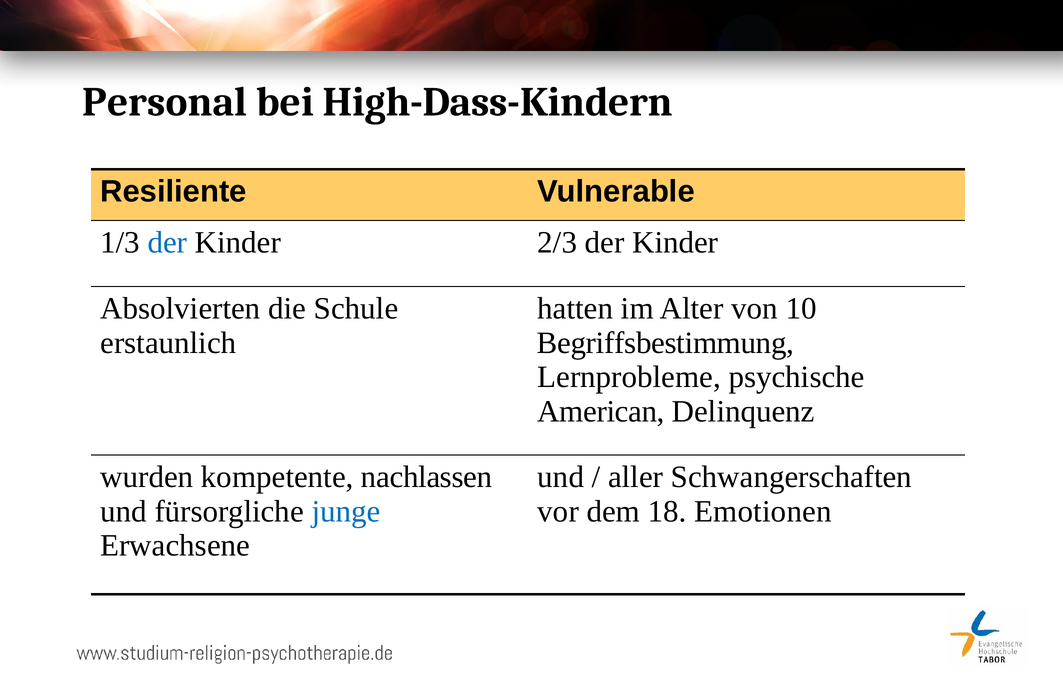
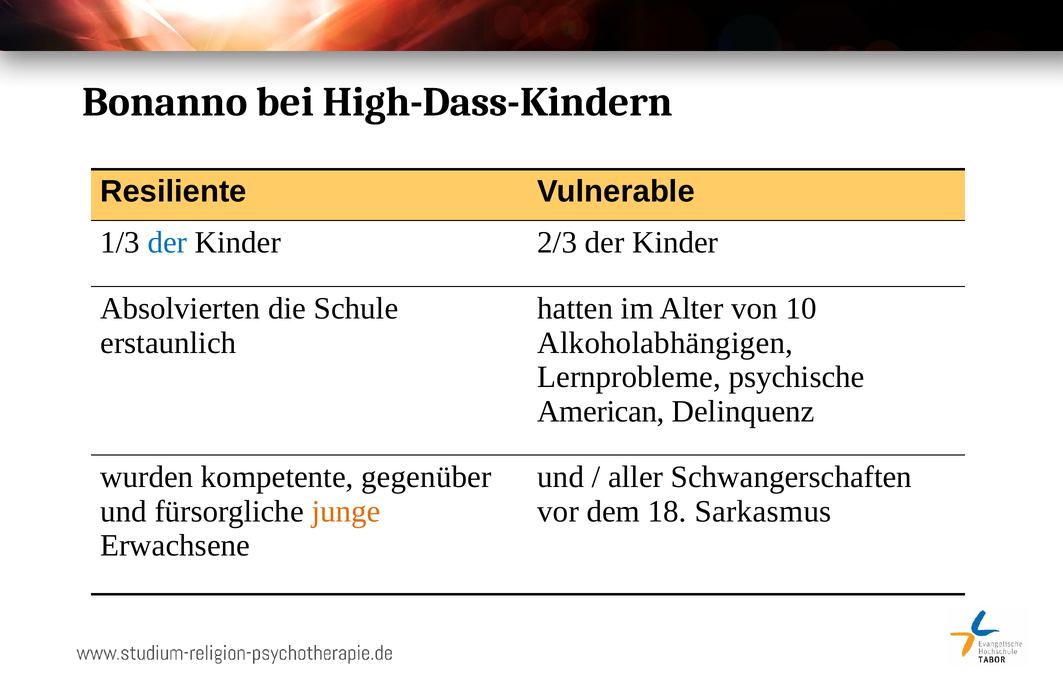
Personal: Personal -> Bonanno
Begriffsbestimmung: Begriffsbestimmung -> Alkoholabhängigen
nachlassen: nachlassen -> gegenüber
junge colour: blue -> orange
Emotionen: Emotionen -> Sarkasmus
